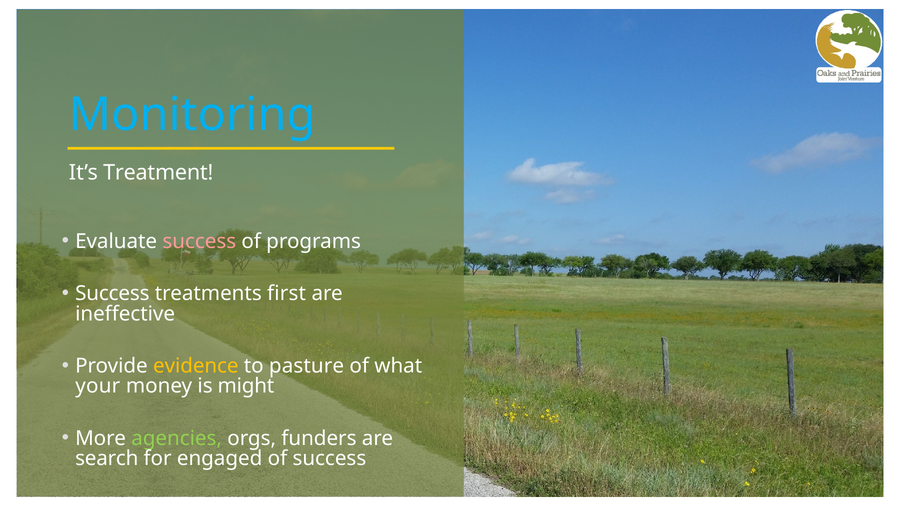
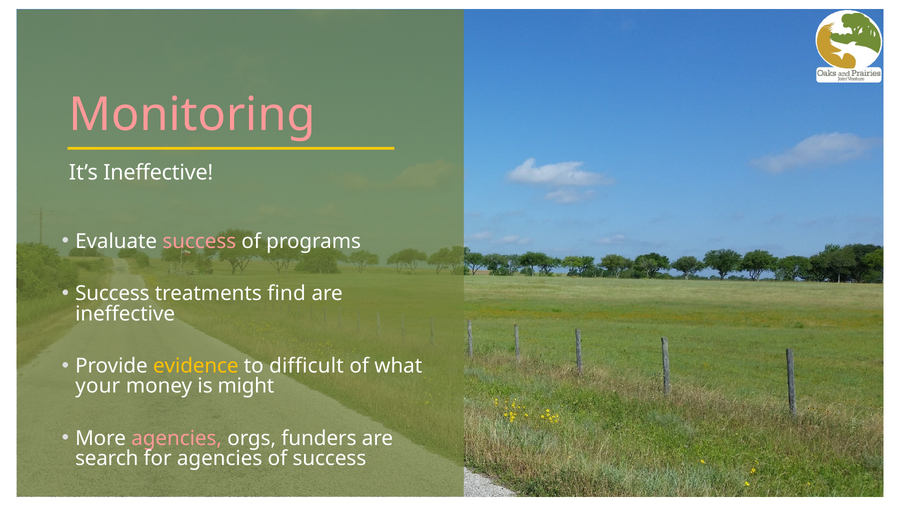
Monitoring colour: light blue -> pink
It’s Treatment: Treatment -> Ineffective
first: first -> find
pasture: pasture -> difficult
agencies at (177, 439) colour: light green -> pink
for engaged: engaged -> agencies
